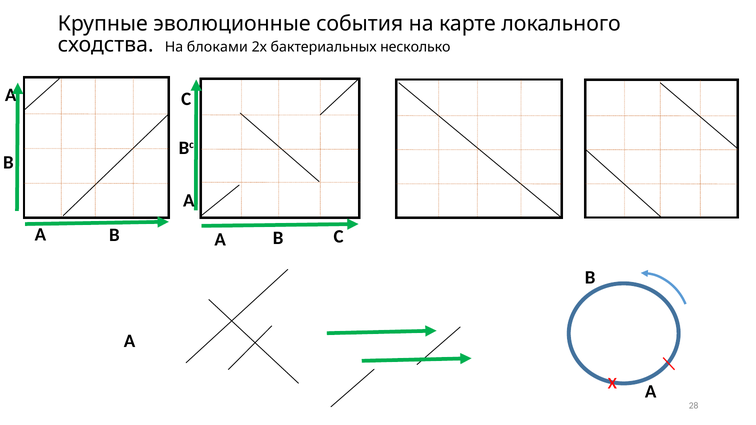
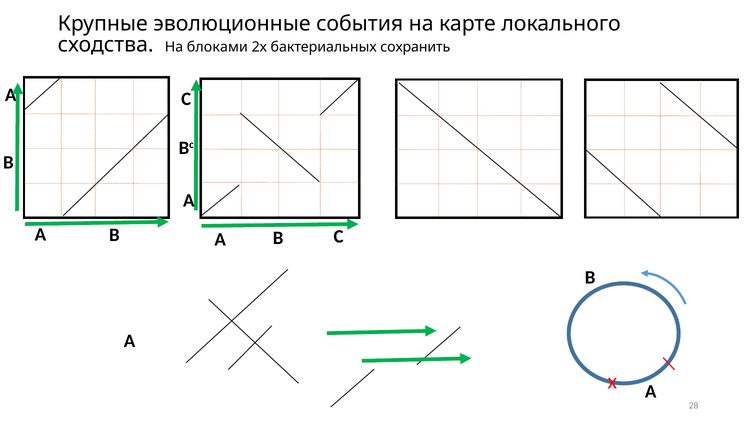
несколько: несколько -> сохранить
